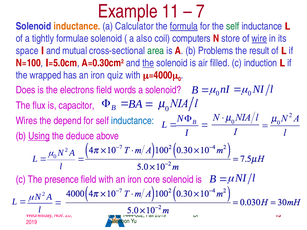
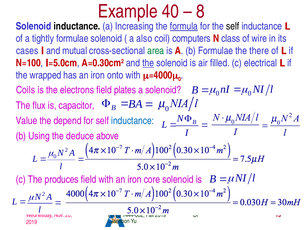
11: 11 -> 40
7: 7 -> 8
inductance at (77, 26) colour: orange -> black
Calculator: Calculator -> Increasing
self at (233, 26) colour: green -> black
store: store -> class
wire underline: present -> none
space: space -> cases
b Problems: Problems -> Formulae
result: result -> there
induction: induction -> electrical
quiz: quiz -> onto
Does: Does -> Coils
words: words -> plates
Wires: Wires -> Value
Using underline: present -> none
presence: presence -> produces
